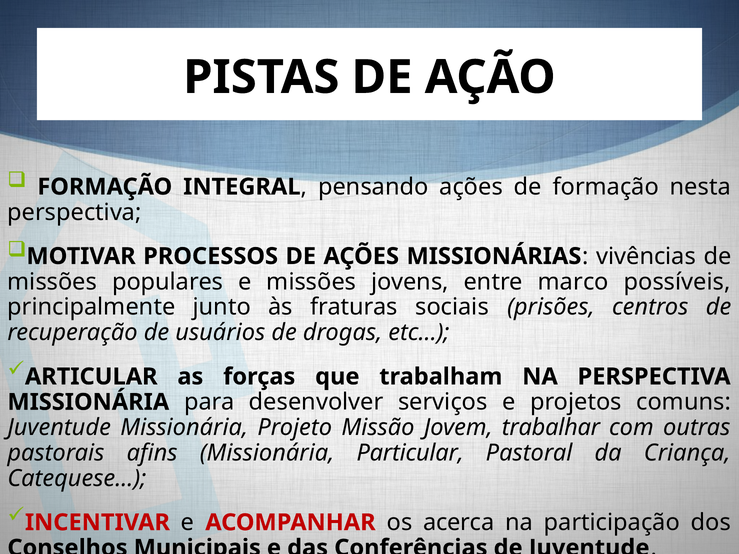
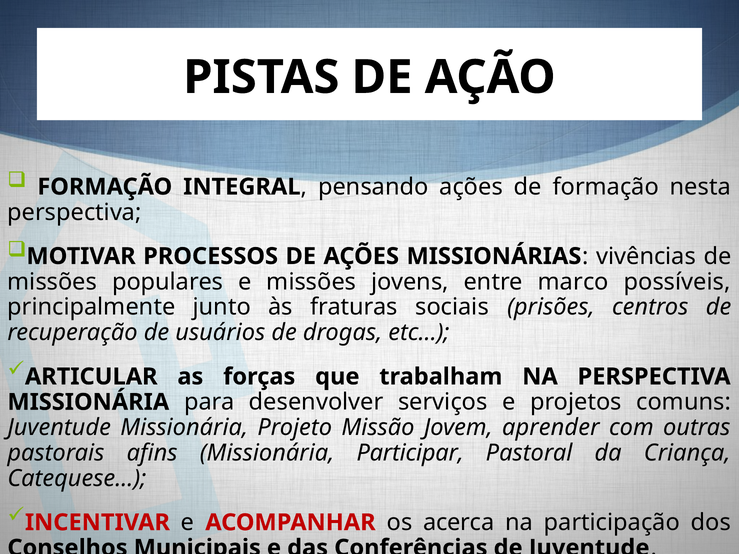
trabalhar: trabalhar -> aprender
Particular: Particular -> Participar
